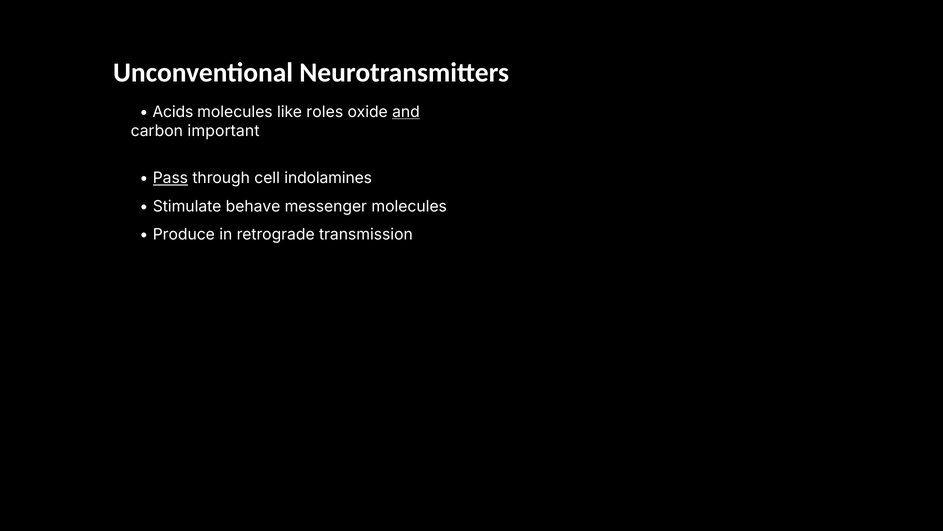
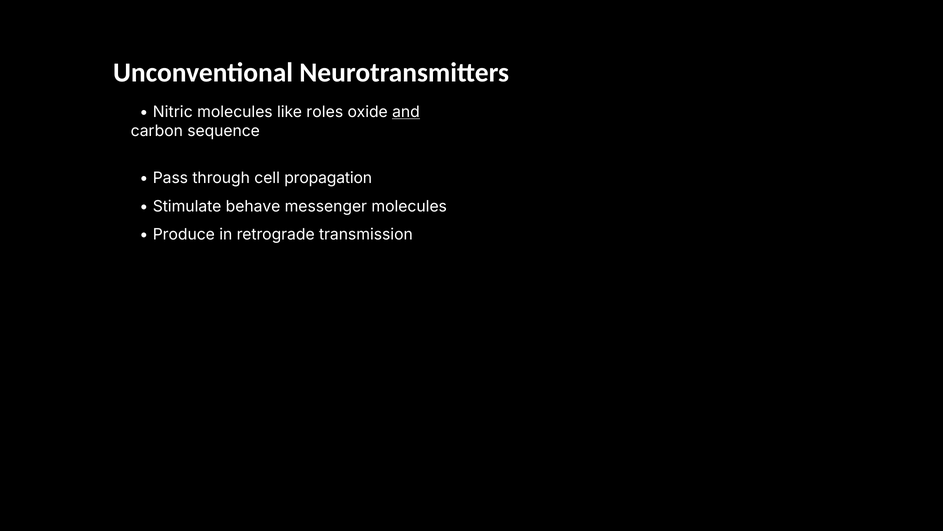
Acids: Acids -> Nitric
important: important -> sequence
Pass underline: present -> none
indolamines: indolamines -> propagation
